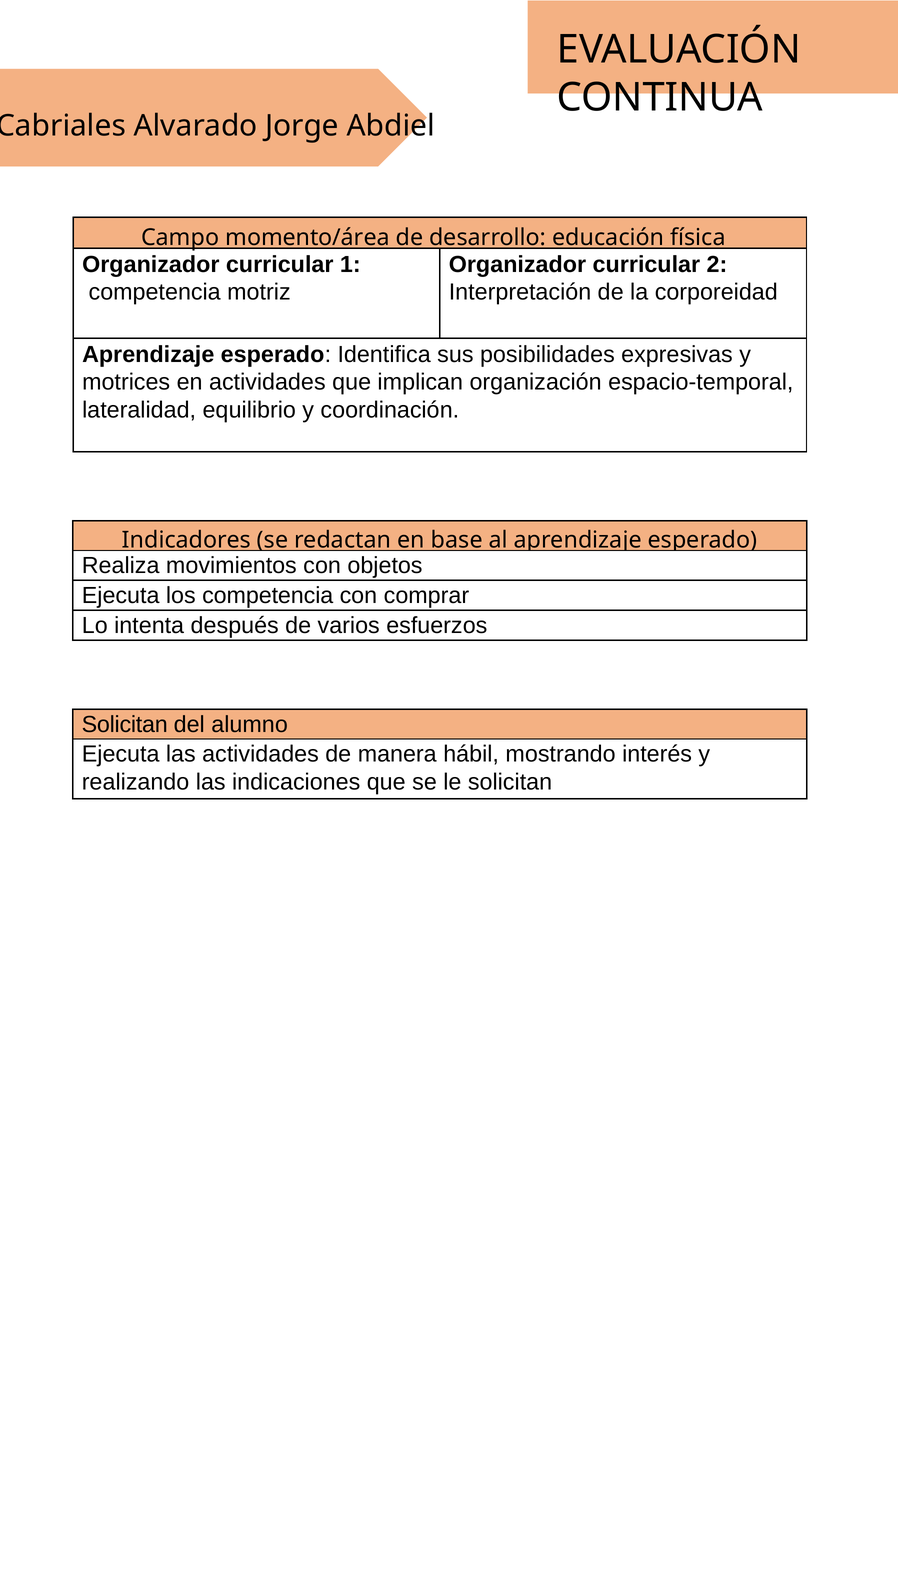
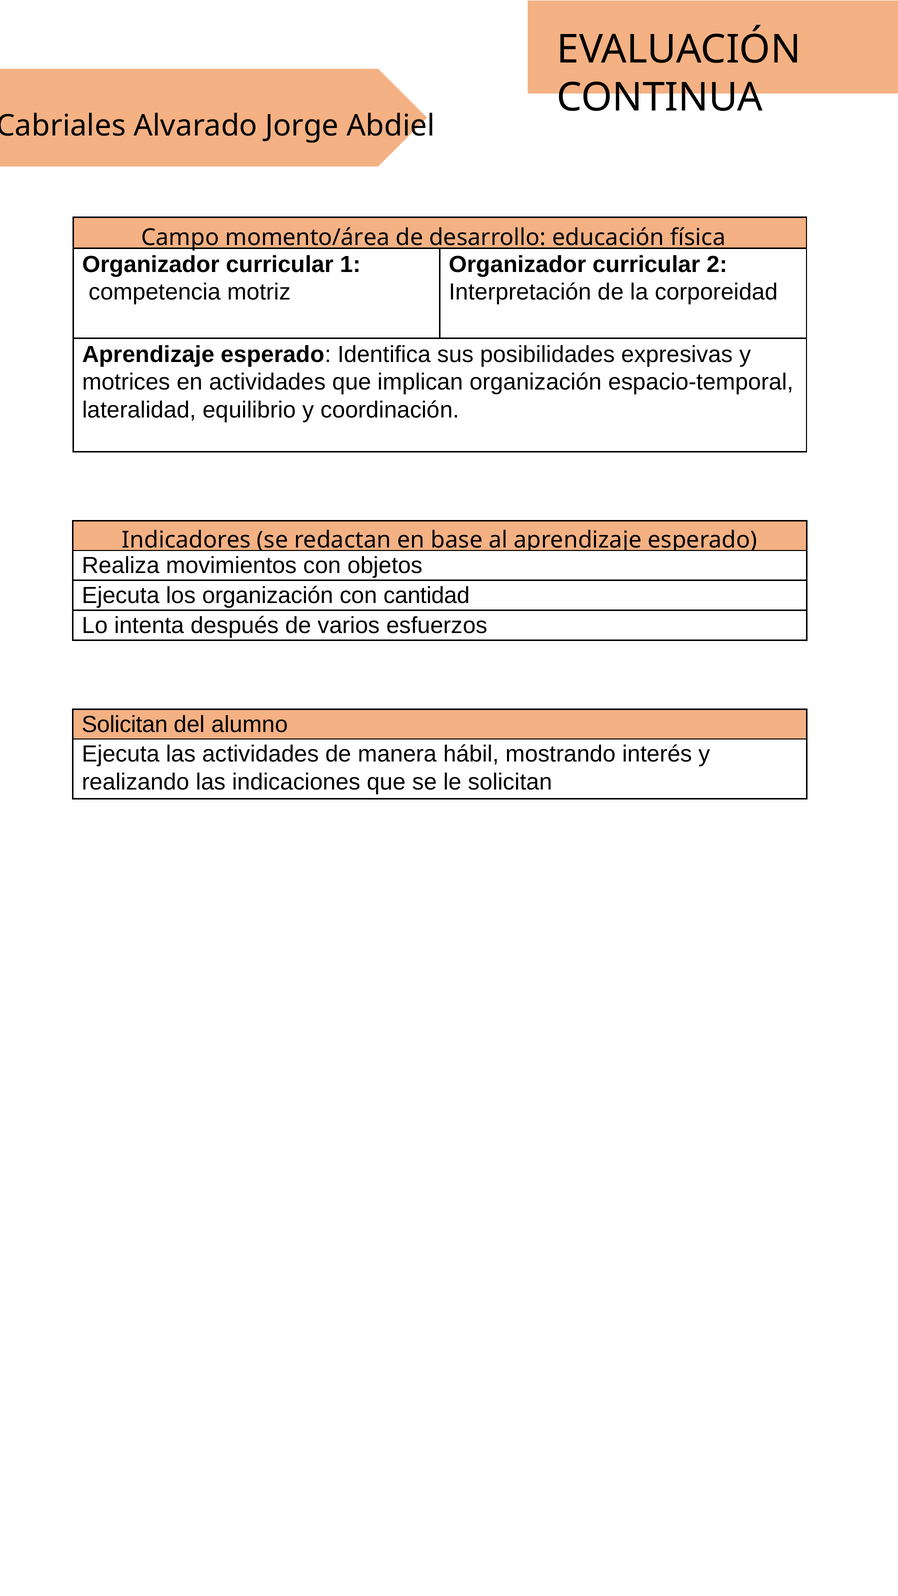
los competencia: competencia -> organización
comprar: comprar -> cantidad
